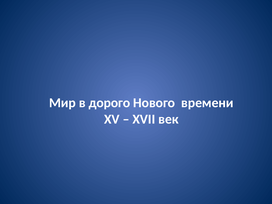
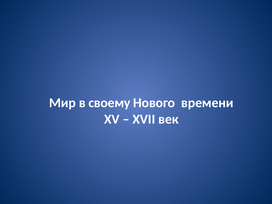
дорого: дорого -> своему
